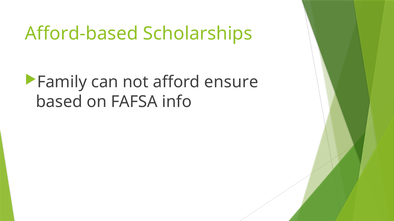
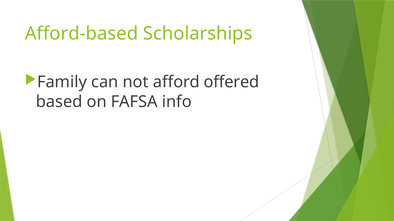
ensure: ensure -> offered
